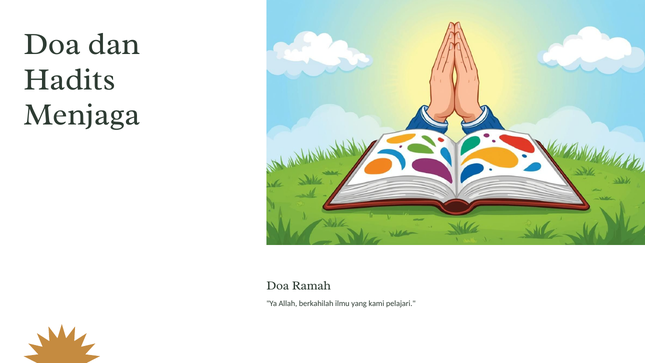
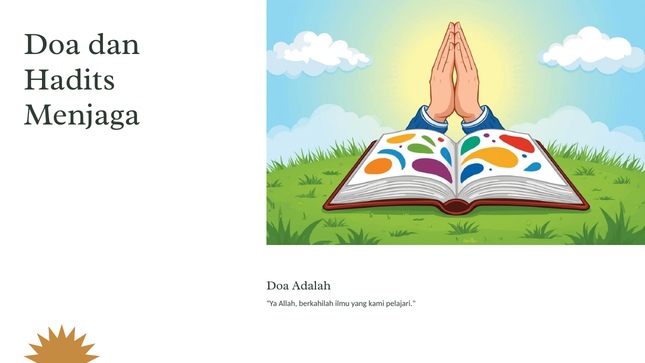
Ramah: Ramah -> Adalah
